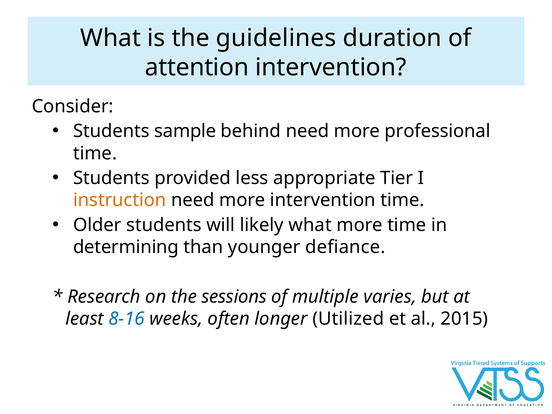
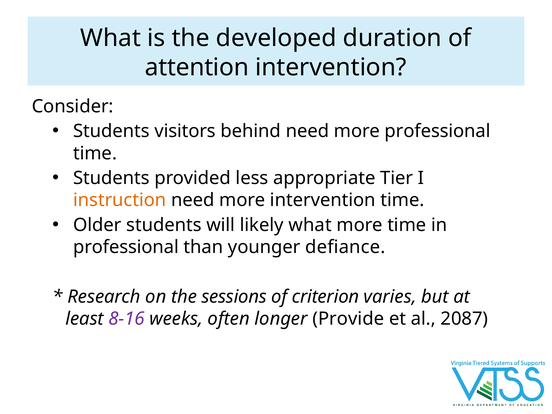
guidelines: guidelines -> developed
sample: sample -> visitors
determining at (126, 247): determining -> professional
multiple: multiple -> criterion
8-16 colour: blue -> purple
Utilized: Utilized -> Provide
2015: 2015 -> 2087
